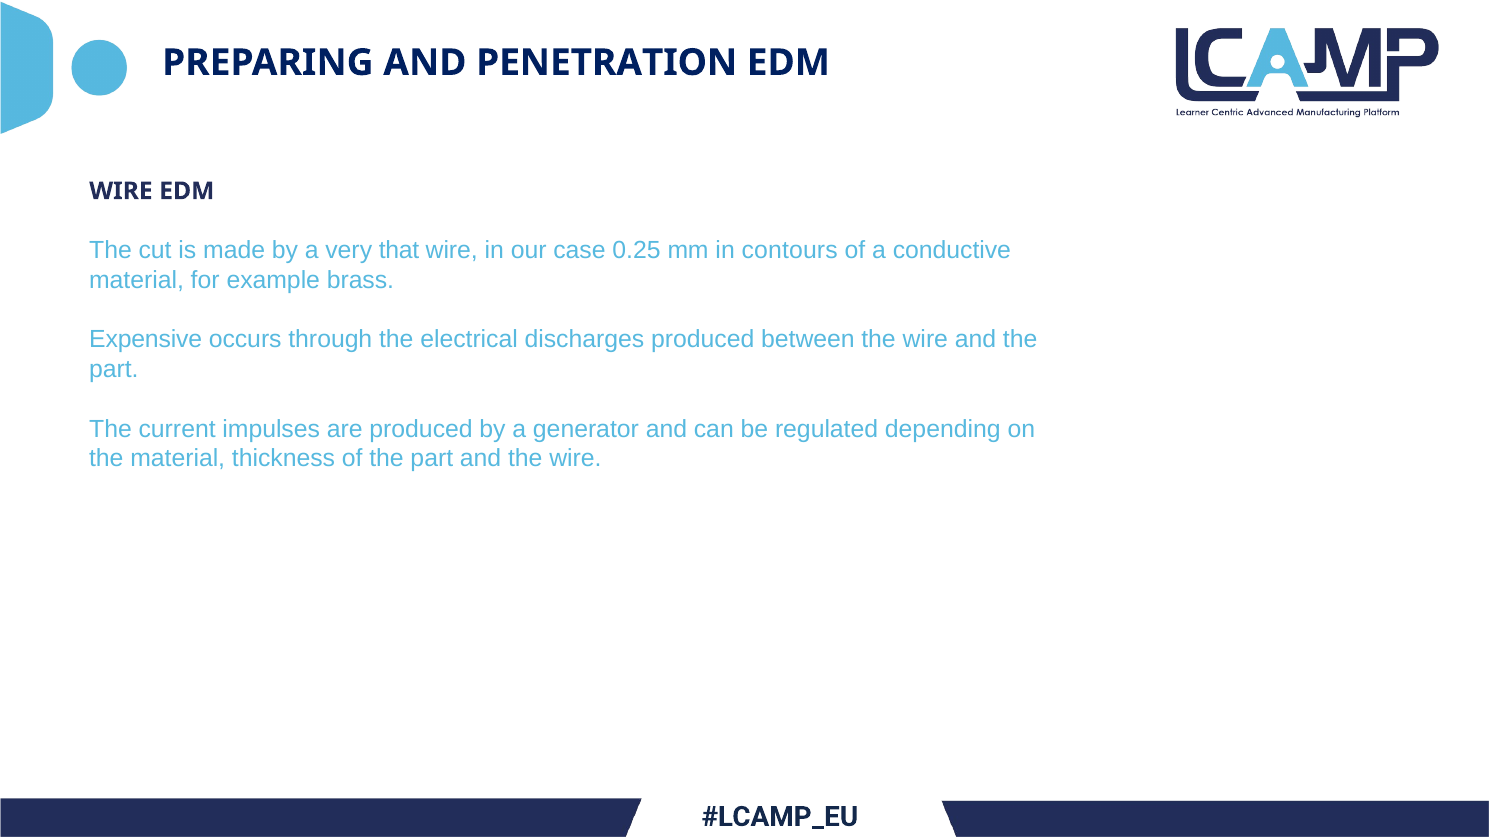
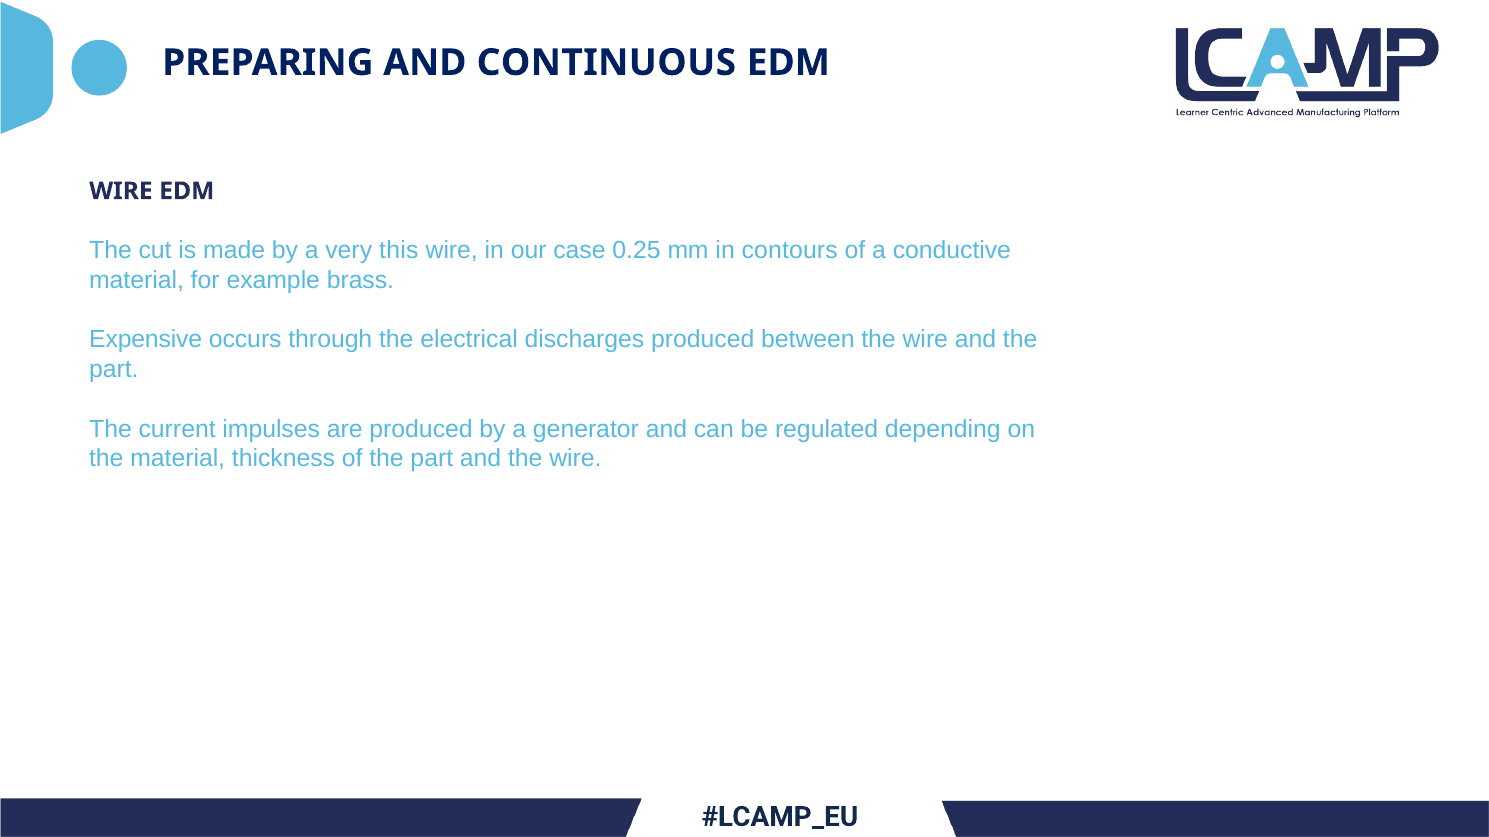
PENETRATION: PENETRATION -> CONTINUOUS
that: that -> this
